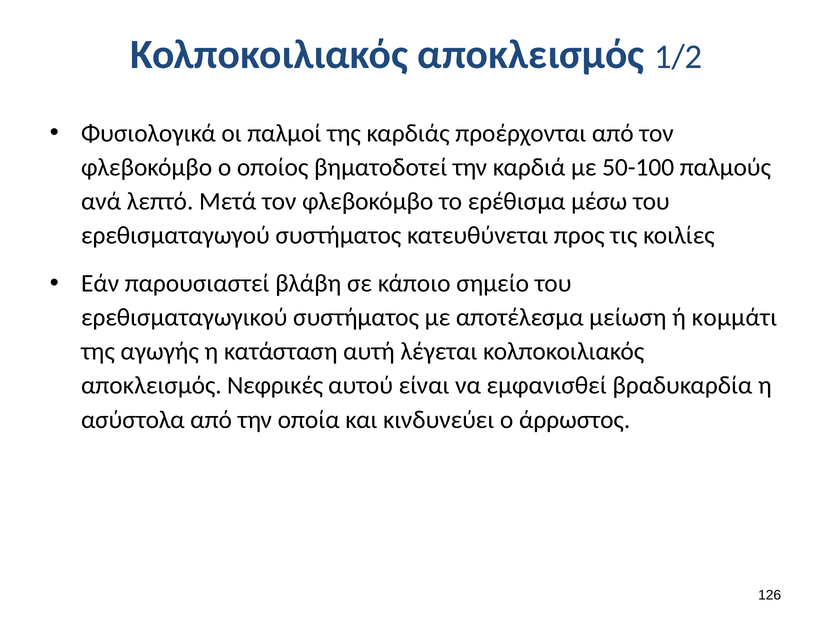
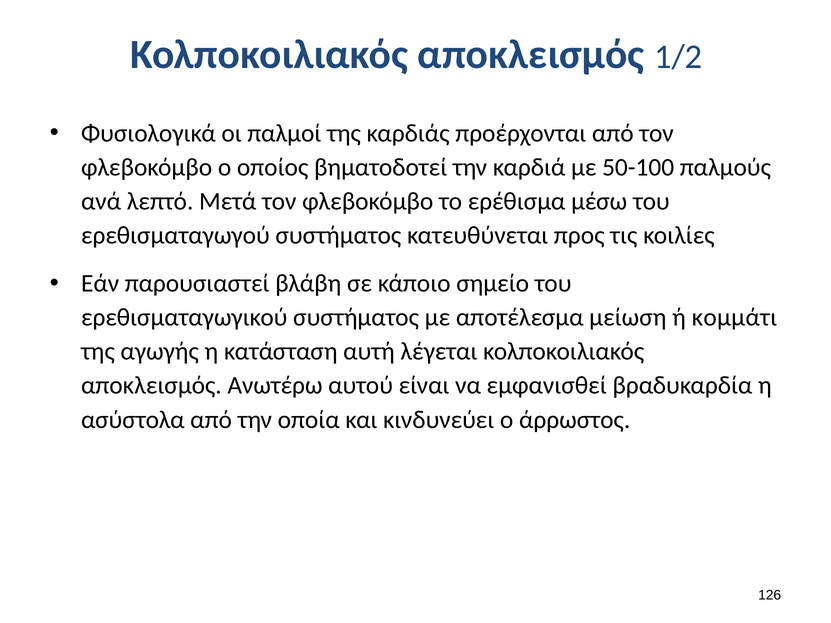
Νεφρικές: Νεφρικές -> Ανωτέρω
